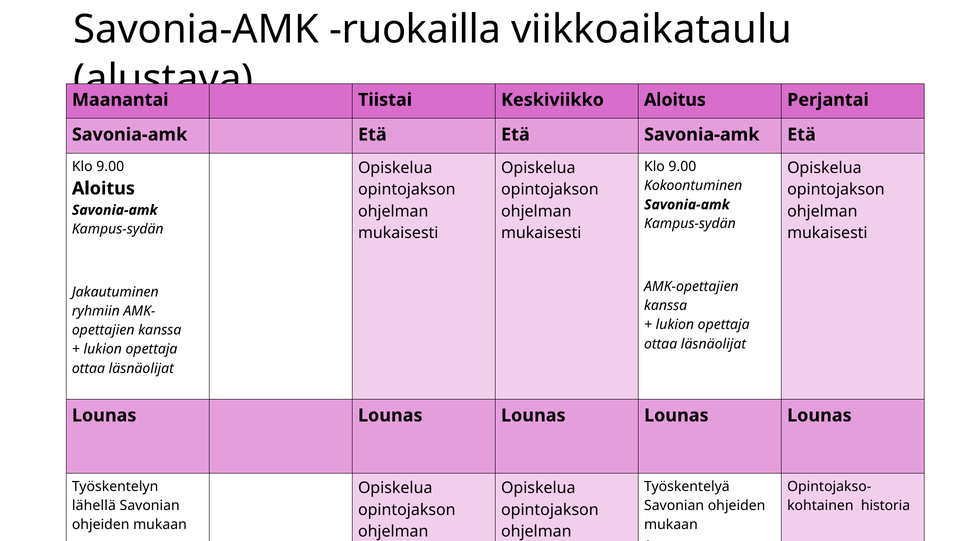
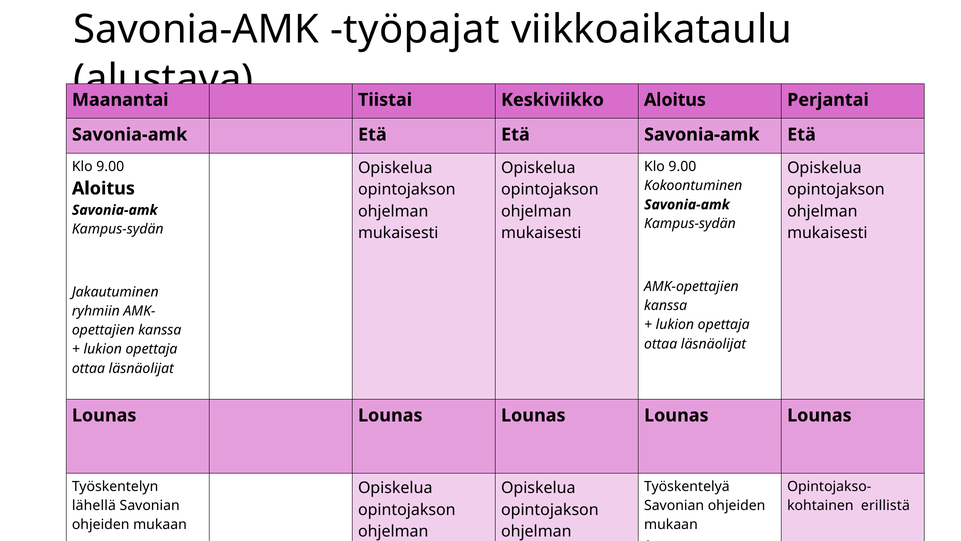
ruokailla: ruokailla -> työpajat
historia: historia -> erillistä
